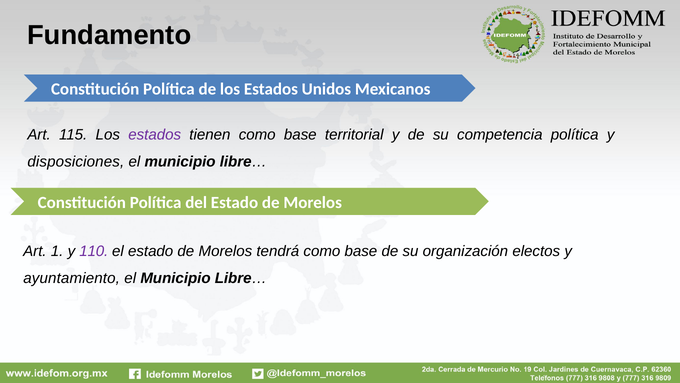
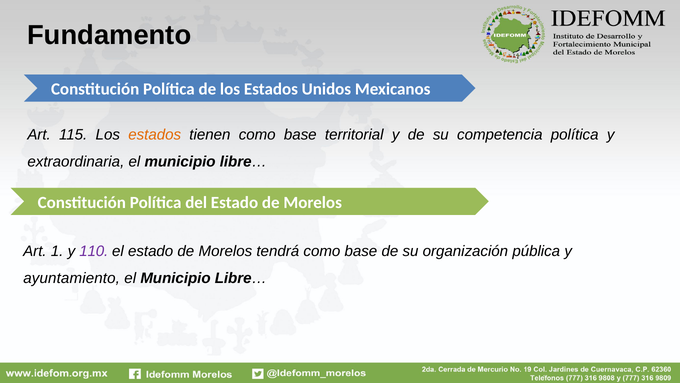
estados at (155, 134) colour: purple -> orange
disposiciones: disposiciones -> extraordinaria
electos: electos -> pública
